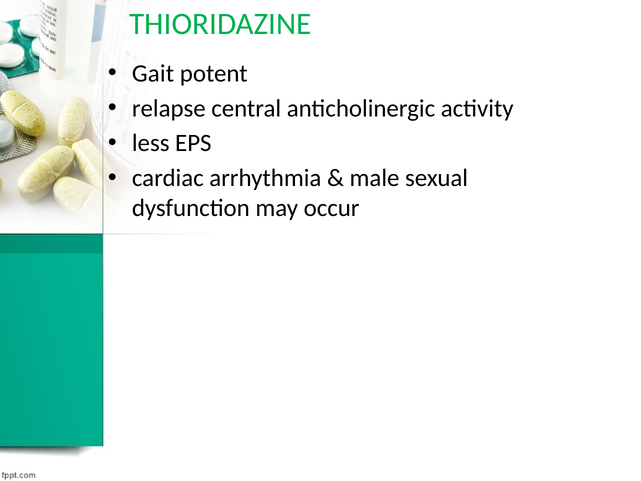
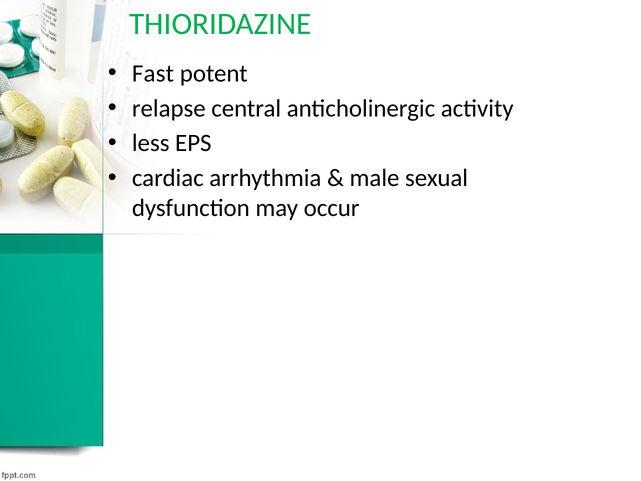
Gait: Gait -> Fast
